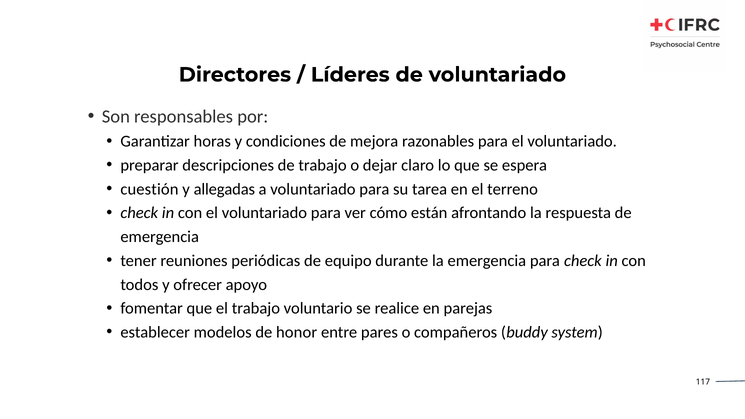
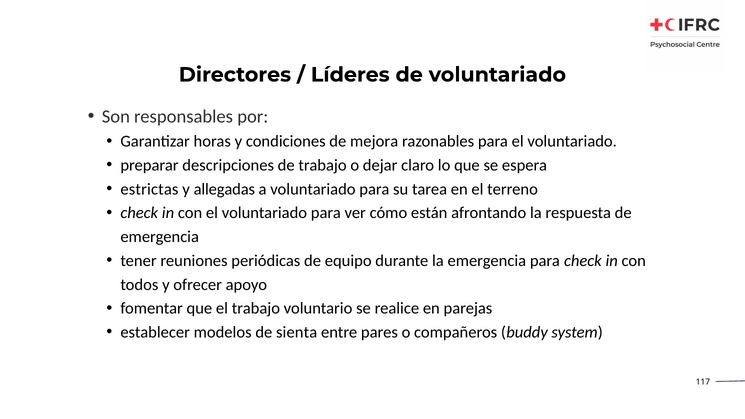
cuestión: cuestión -> estrictas
honor: honor -> sienta
